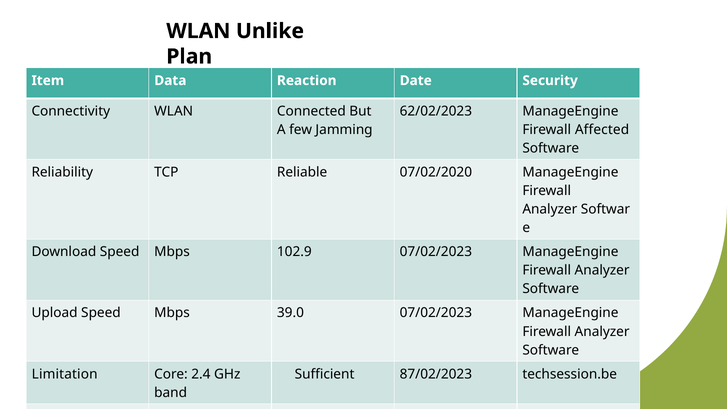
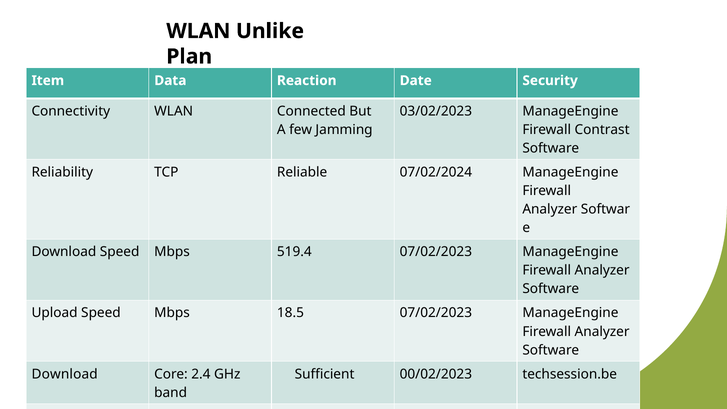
62/02/2023: 62/02/2023 -> 03/02/2023
Affected: Affected -> Contrast
07/02/2020: 07/02/2020 -> 07/02/2024
102.9: 102.9 -> 519.4
39.0: 39.0 -> 18.5
Limitation at (65, 374): Limitation -> Download
87/02/2023: 87/02/2023 -> 00/02/2023
